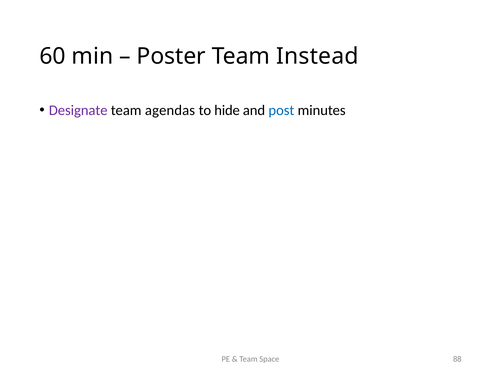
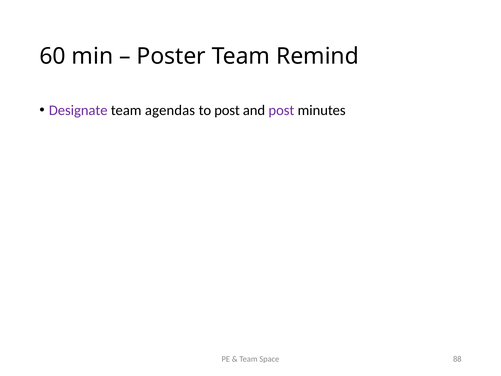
Instead: Instead -> Remind
to hide: hide -> post
post at (281, 110) colour: blue -> purple
